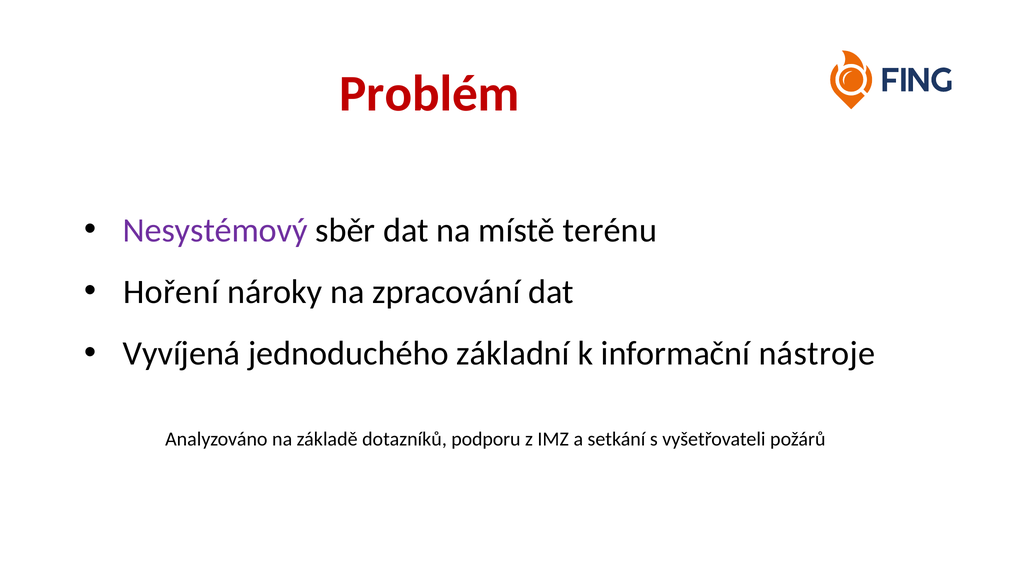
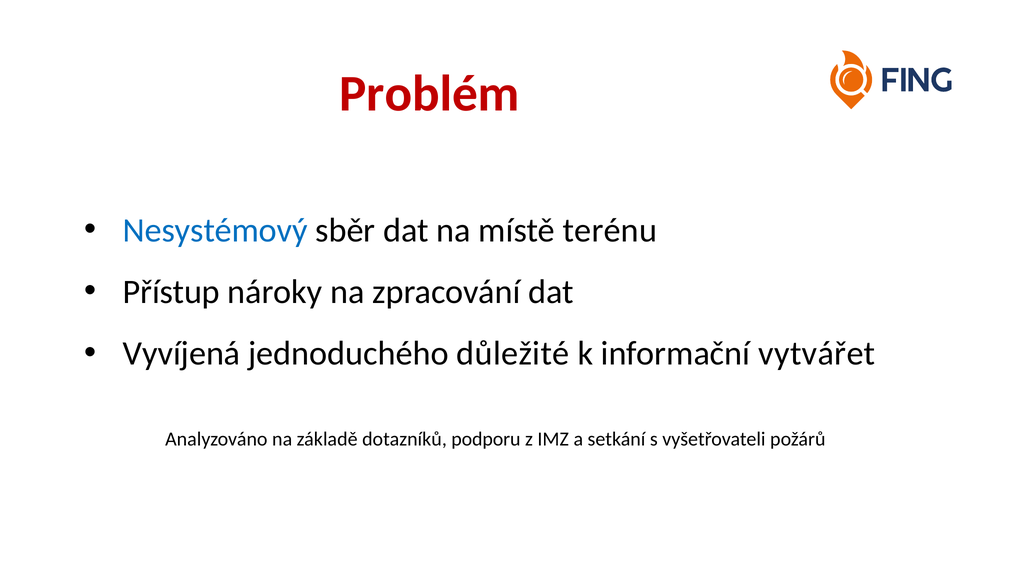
Nesystémový colour: purple -> blue
Hoření: Hoření -> Přístup
základní: základní -> důležité
nástroje: nástroje -> vytvářet
